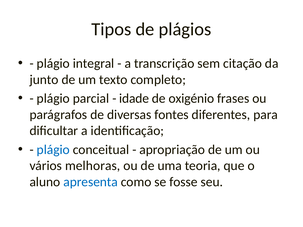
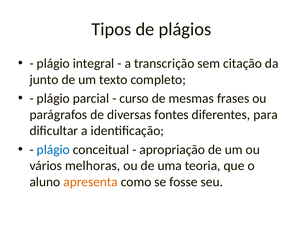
idade: idade -> curso
oxigénio: oxigénio -> mesmas
apresenta colour: blue -> orange
